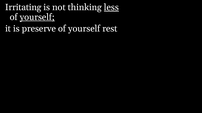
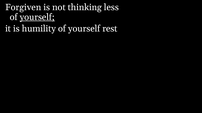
Irritating: Irritating -> Forgiven
less underline: present -> none
preserve: preserve -> humility
